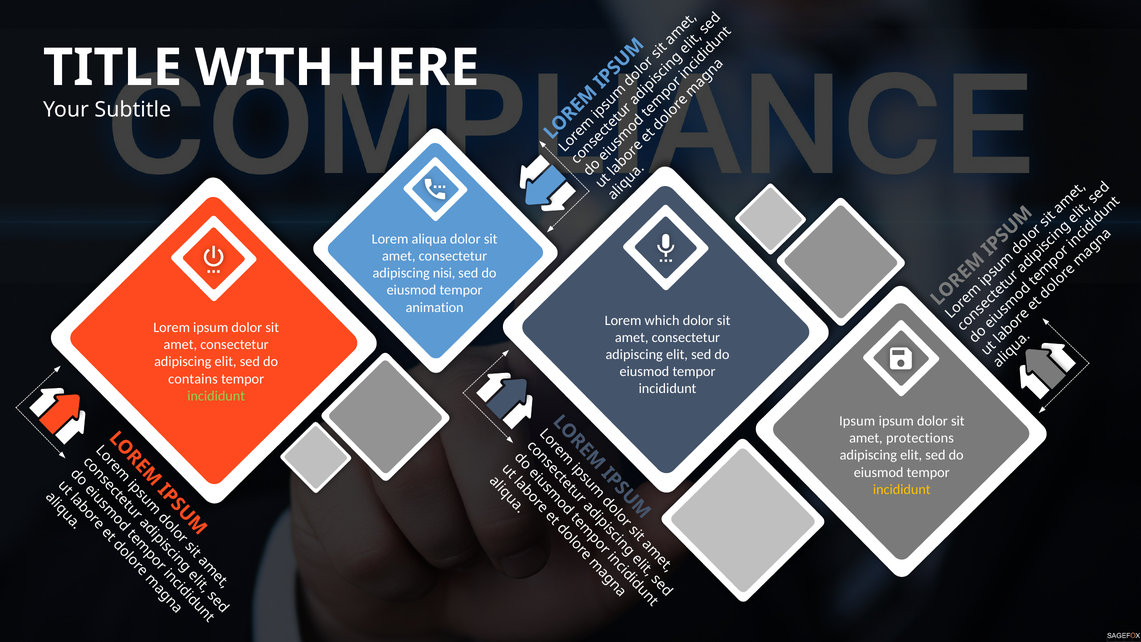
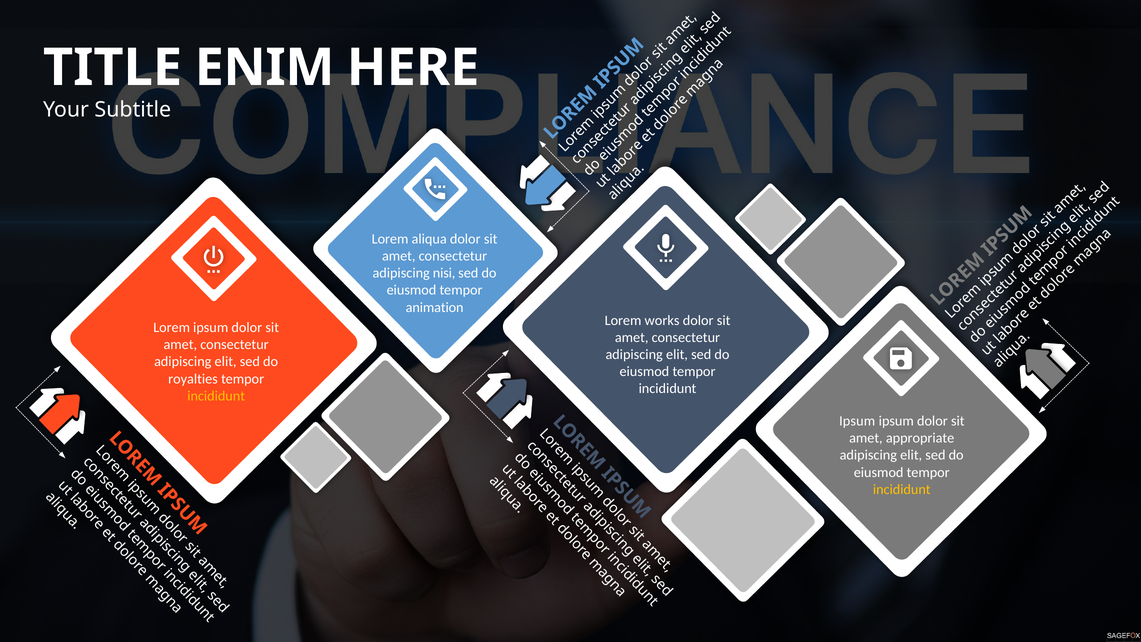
WITH: WITH -> ENIM
which: which -> works
contains: contains -> royalties
incididunt at (216, 396) colour: light green -> yellow
protections: protections -> appropriate
